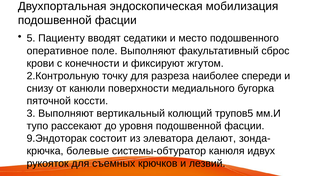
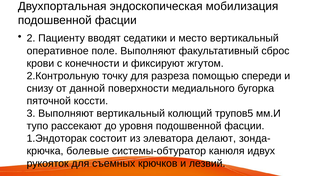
5: 5 -> 2
место подошвенного: подошвенного -> вертикальный
наиболее: наиболее -> помощью
канюли: канюли -> данной
9.Эндоторак: 9.Эндоторак -> 1.Эндоторак
